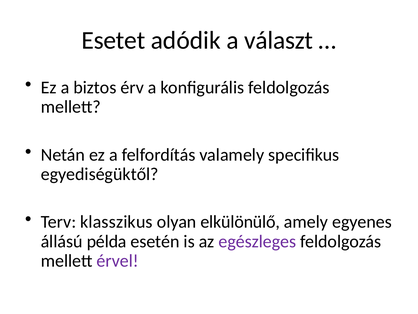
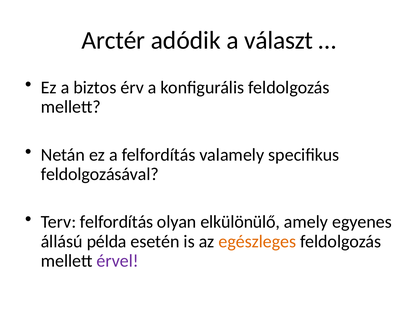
Esetet: Esetet -> Arctér
egyediségüktől: egyediségüktől -> feldolgozásával
Terv klasszikus: klasszikus -> felfordítás
egészleges colour: purple -> orange
